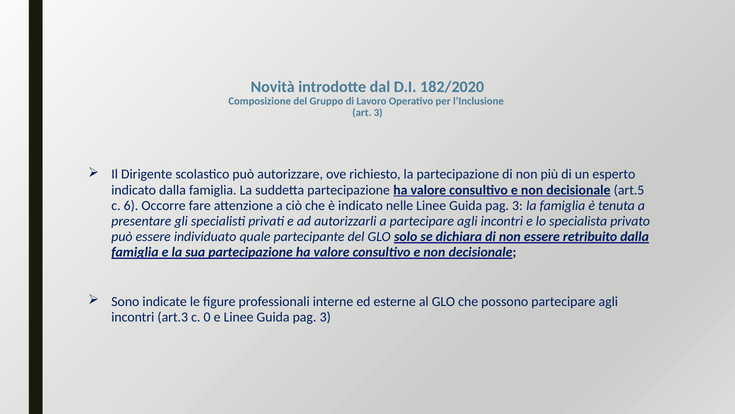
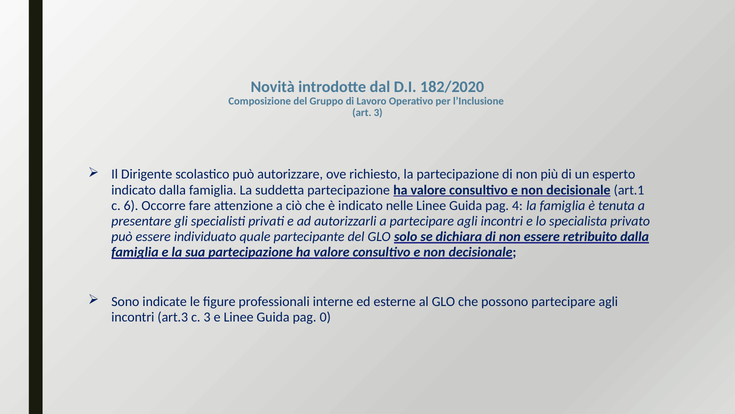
art.5: art.5 -> art.1
3 at (517, 205): 3 -> 4
c 0: 0 -> 3
3 at (325, 317): 3 -> 0
